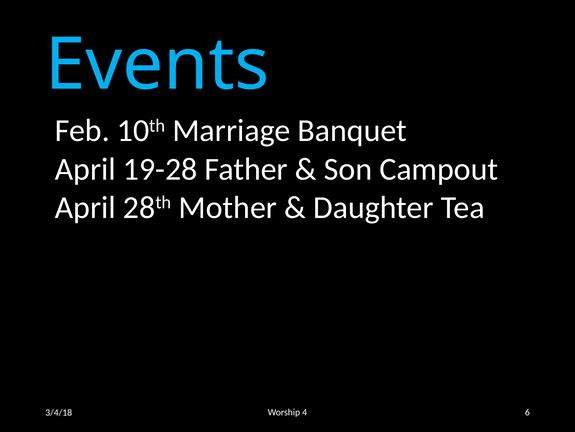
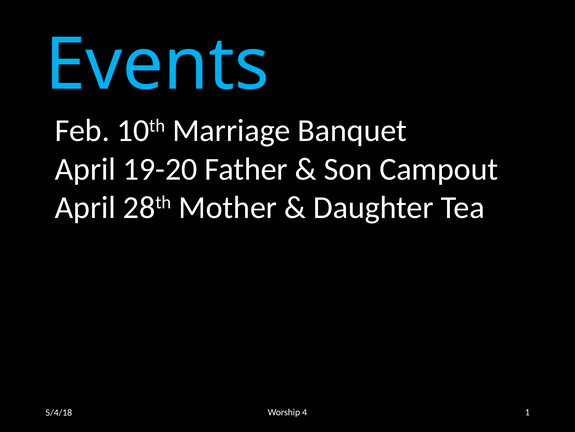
19-28: 19-28 -> 19-20
6: 6 -> 1
3/4/18: 3/4/18 -> 5/4/18
